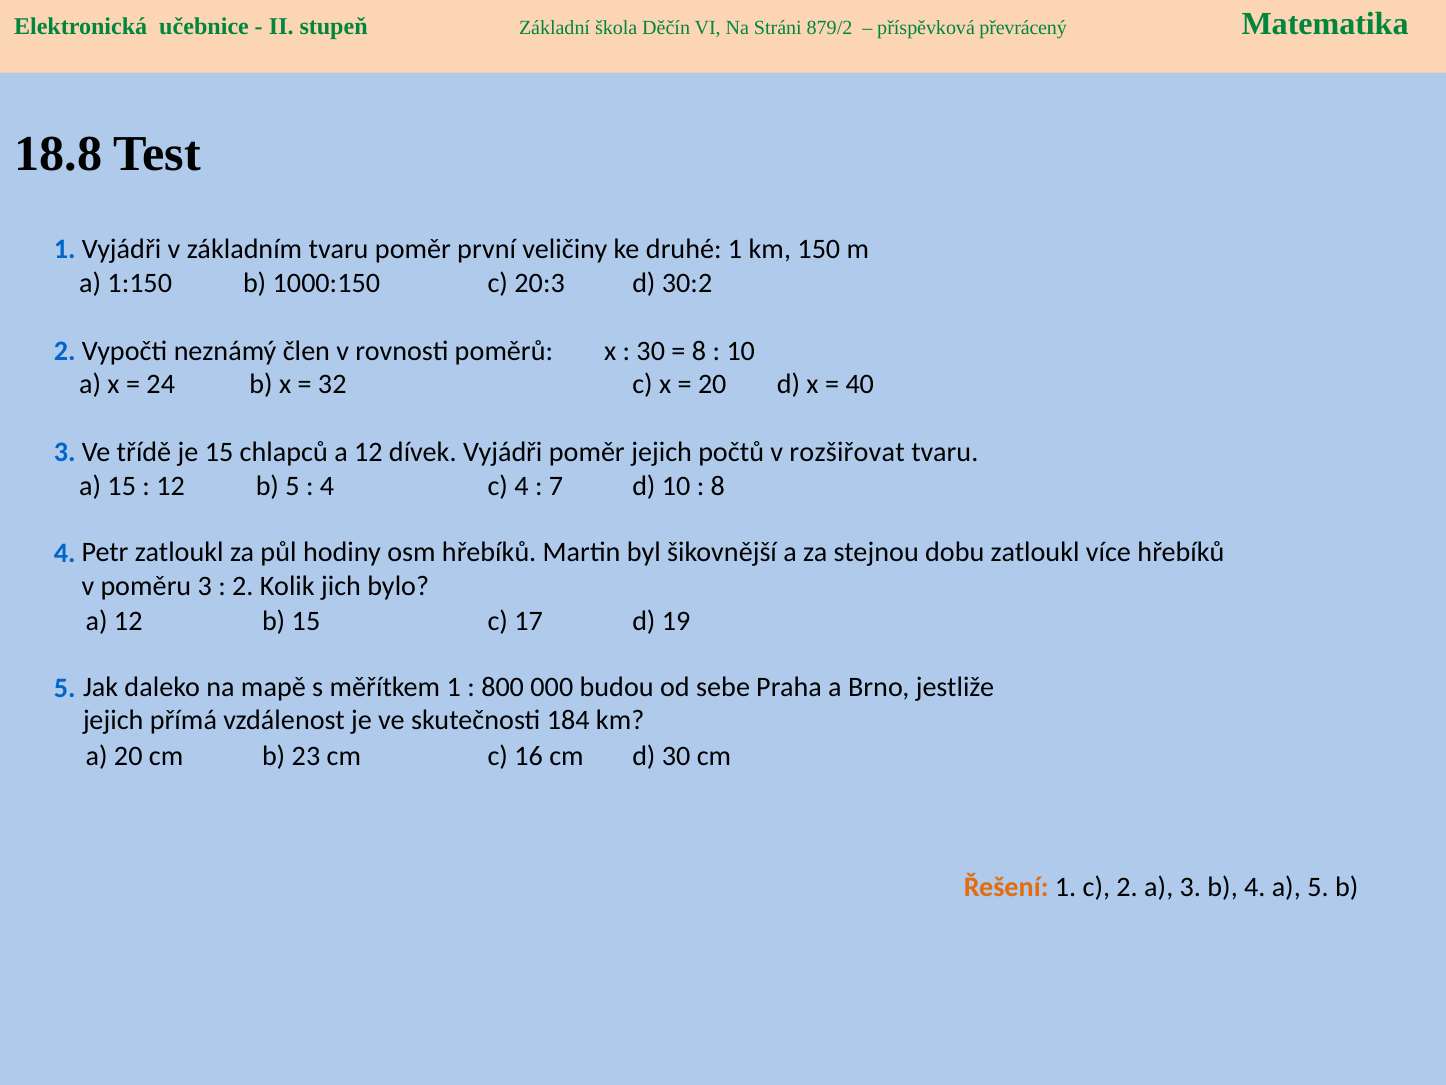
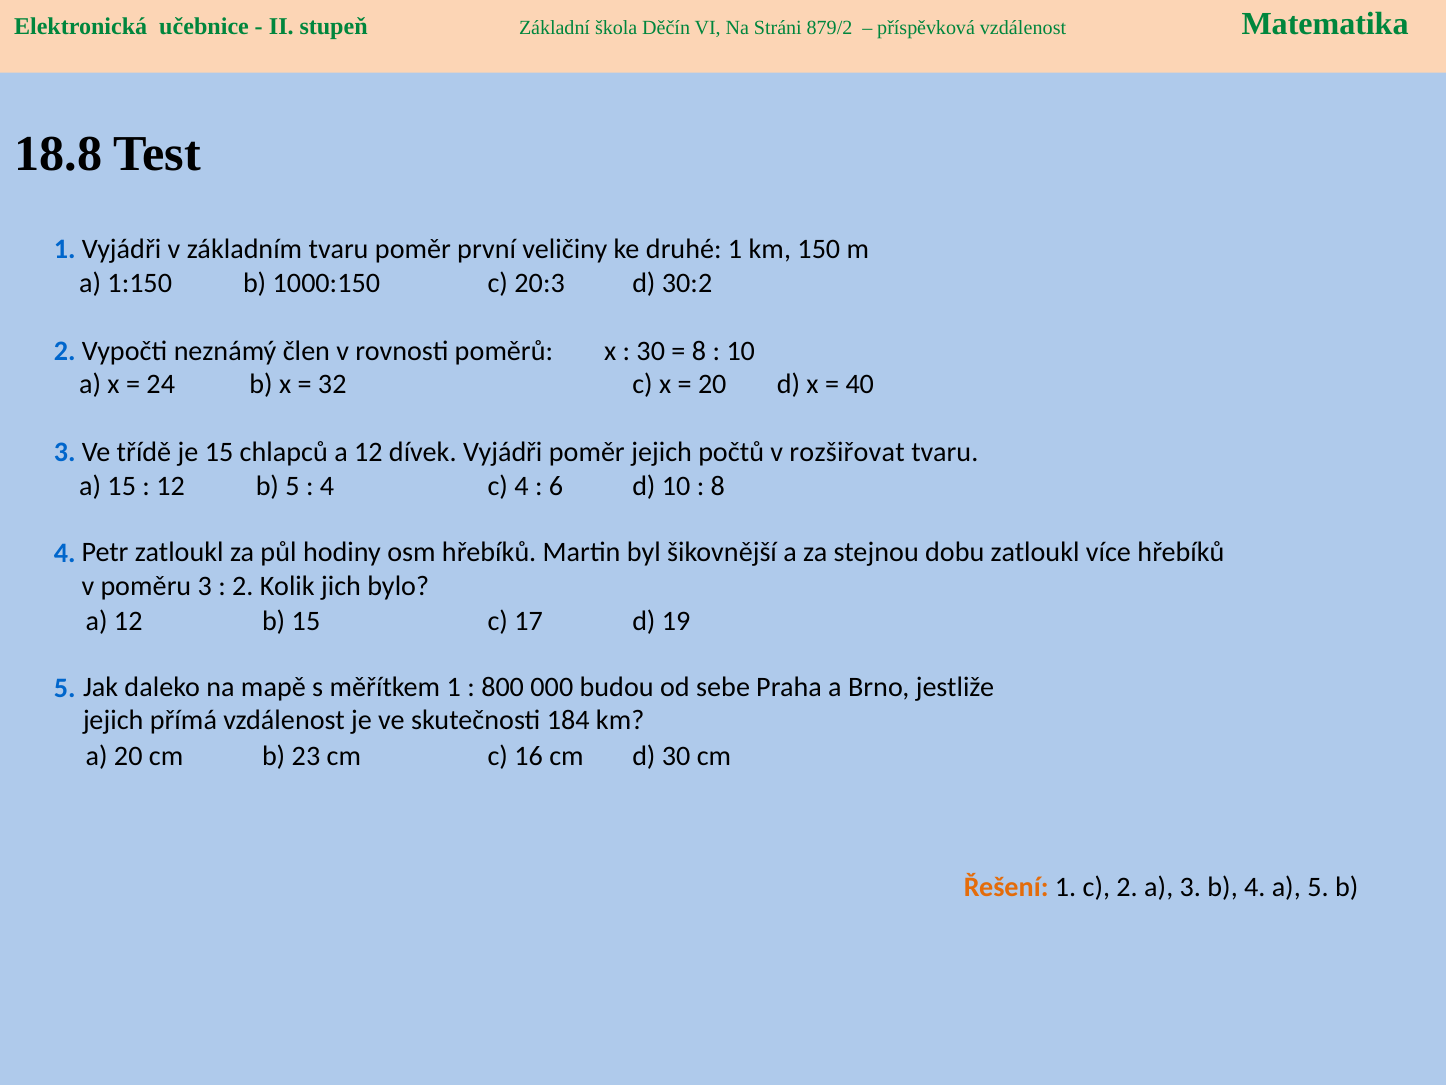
příspěvková převrácený: převrácený -> vzdálenost
7: 7 -> 6
